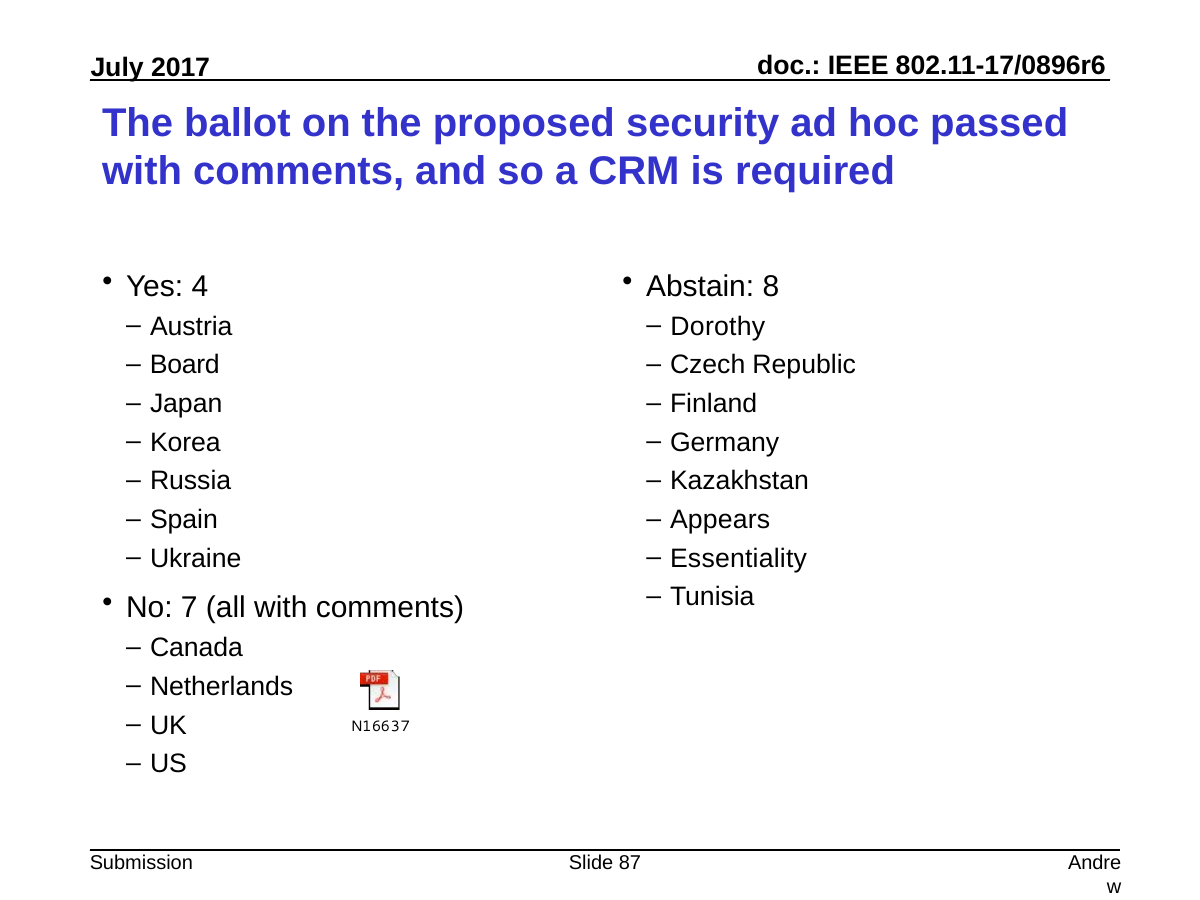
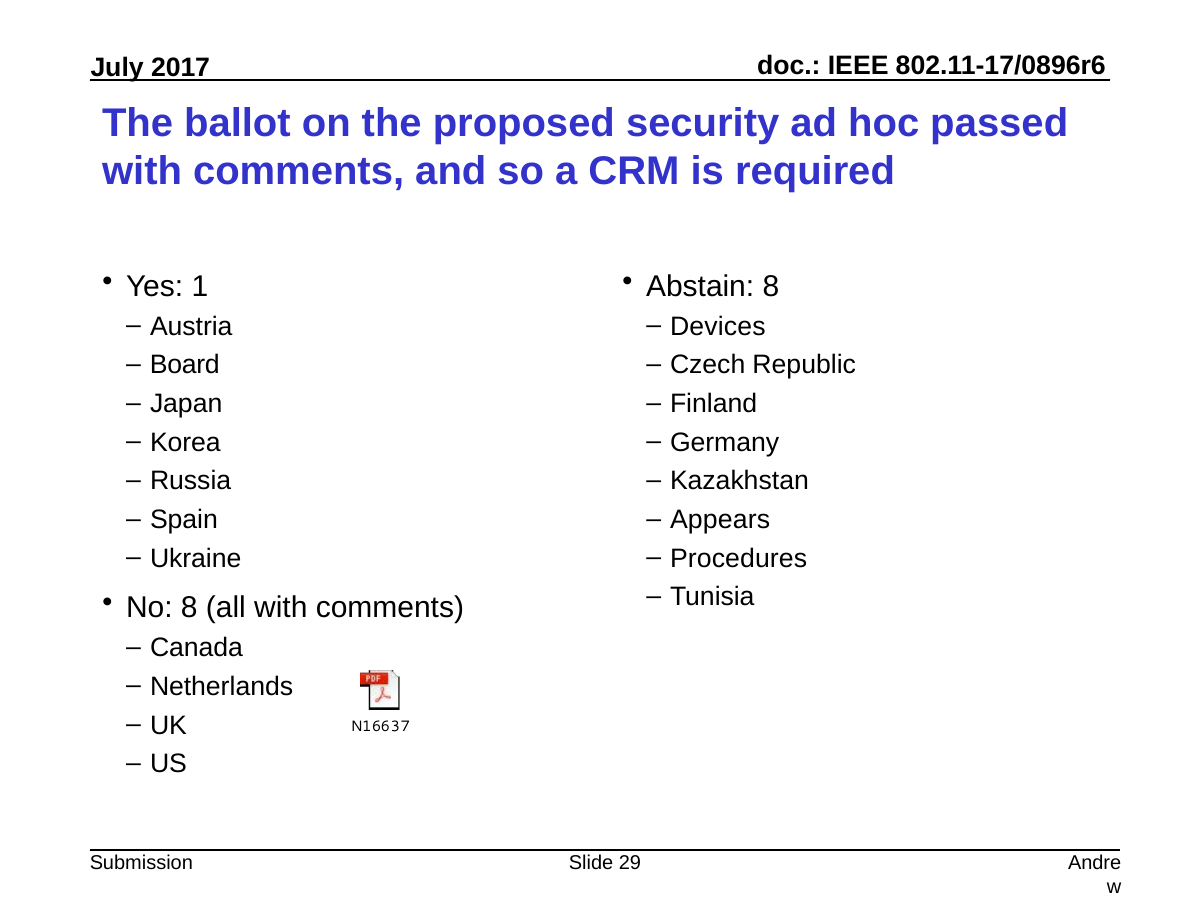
4: 4 -> 1
Dorothy: Dorothy -> Devices
Essentiality: Essentiality -> Procedures
No 7: 7 -> 8
87: 87 -> 29
